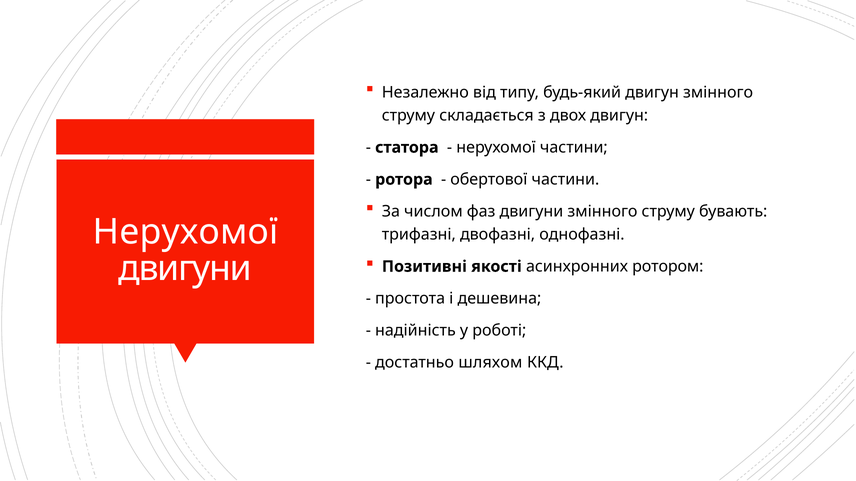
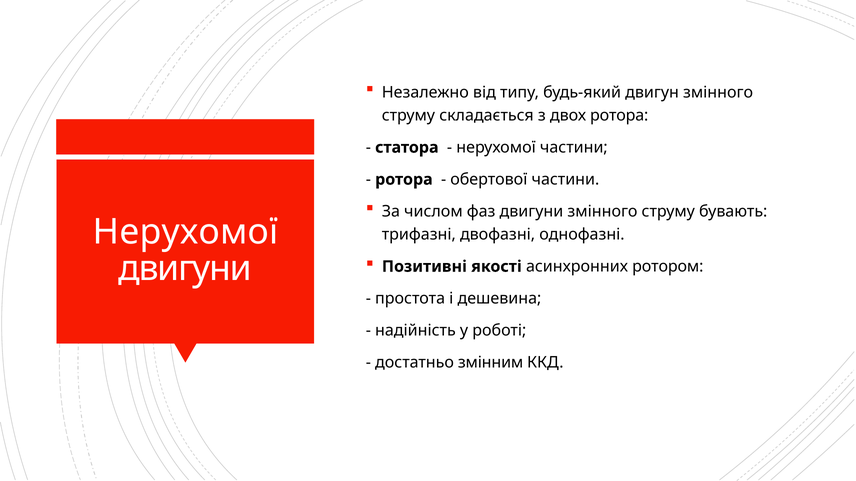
двох двигун: двигун -> ротора
шляхом: шляхом -> змінним
